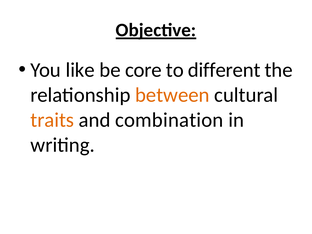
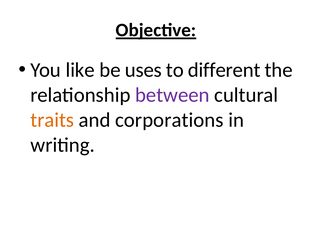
core: core -> uses
between colour: orange -> purple
combination: combination -> corporations
